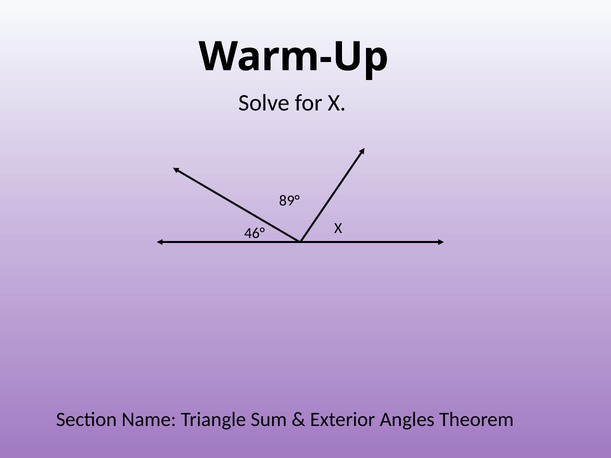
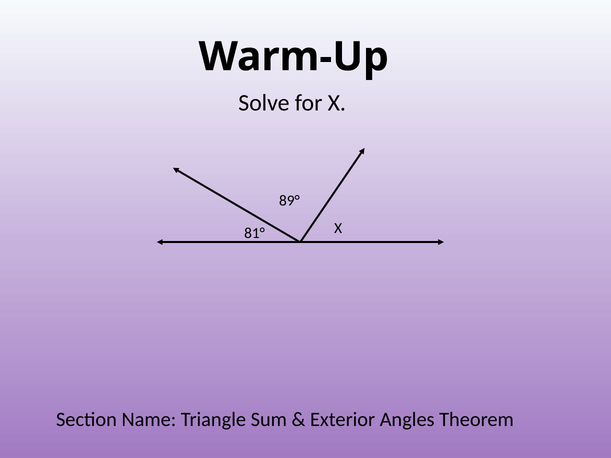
46°: 46° -> 81°
